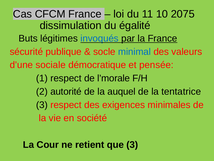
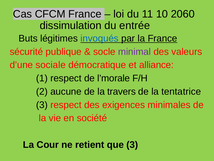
2075: 2075 -> 2060
égalité: égalité -> entrée
minimal colour: blue -> purple
pensée: pensée -> alliance
autorité: autorité -> aucune
auquel: auquel -> travers
